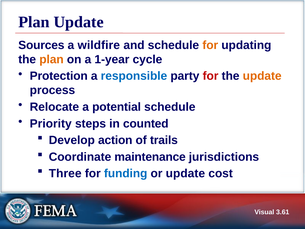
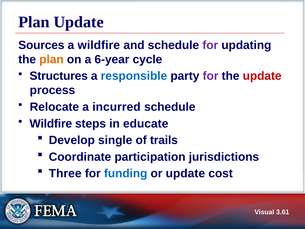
for at (210, 45) colour: orange -> purple
1-year: 1-year -> 6-year
Protection: Protection -> Structures
for at (211, 76) colour: red -> purple
update at (262, 76) colour: orange -> red
potential: potential -> incurred
Priority at (51, 123): Priority -> Wildfire
counted: counted -> educate
action: action -> single
maintenance: maintenance -> participation
